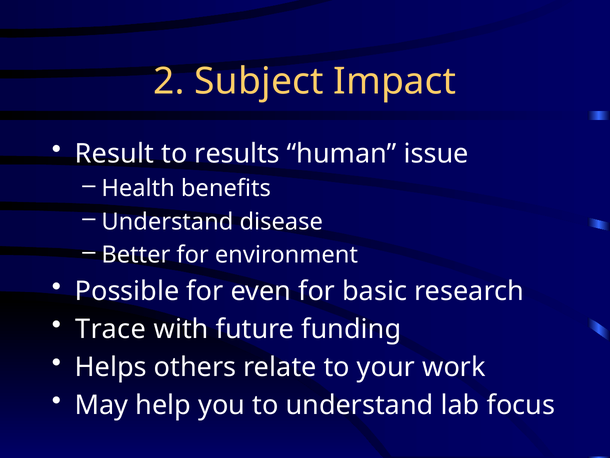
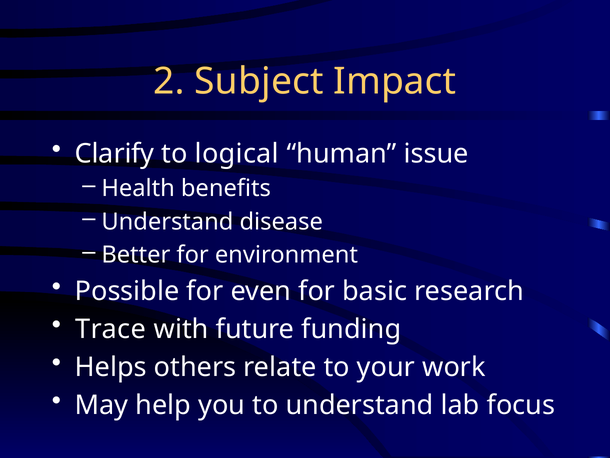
Result: Result -> Clarify
results: results -> logical
